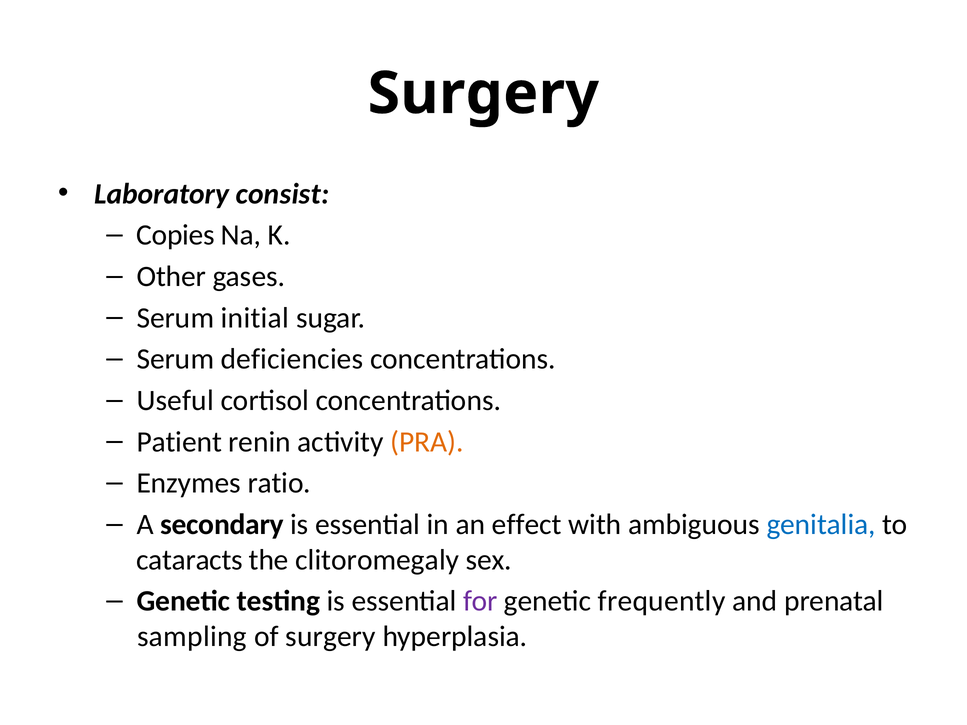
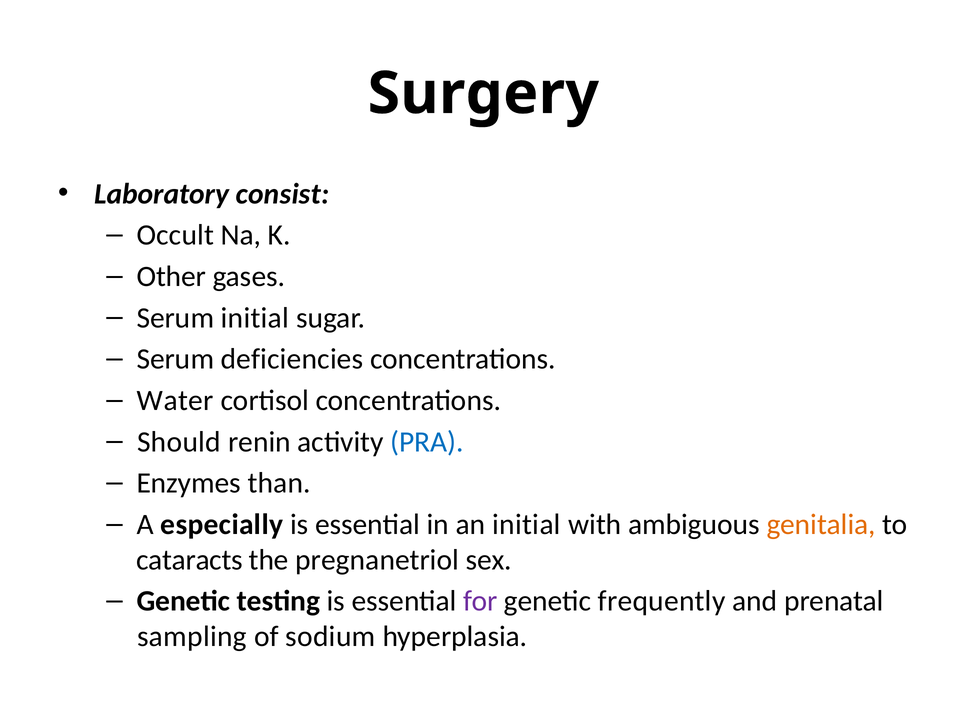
Copies: Copies -> Occult
Useful: Useful -> Water
Patient: Patient -> Should
PRA colour: orange -> blue
ratio: ratio -> than
secondary: secondary -> especially
an effect: effect -> initial
genitalia colour: blue -> orange
clitoromegaly: clitoromegaly -> pregnanetriol
of surgery: surgery -> sodium
